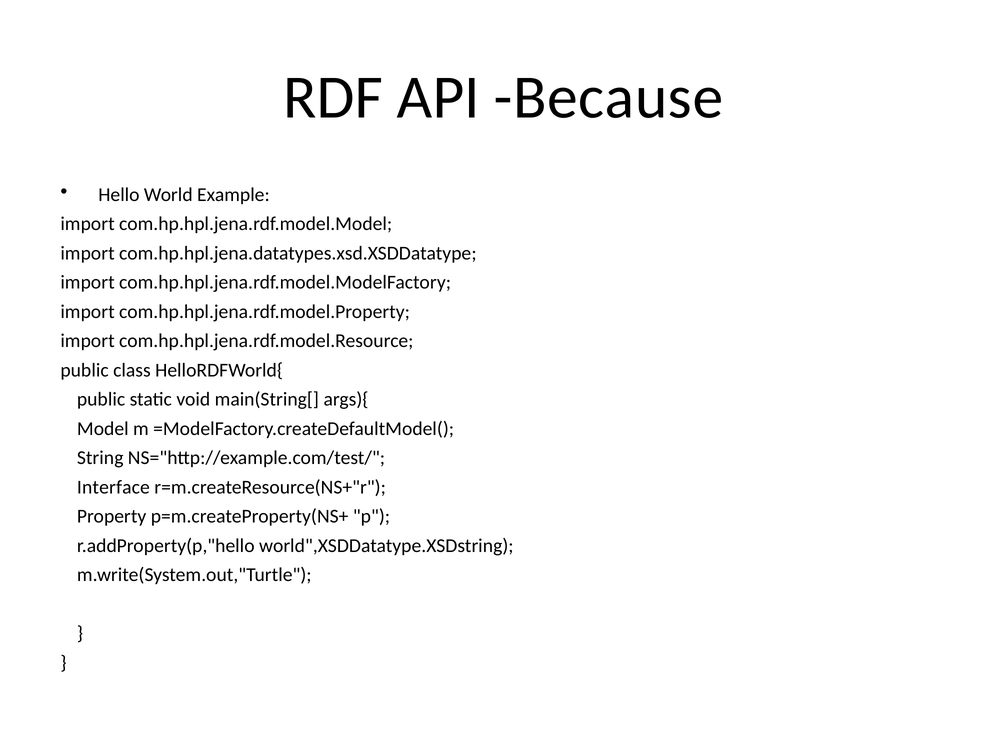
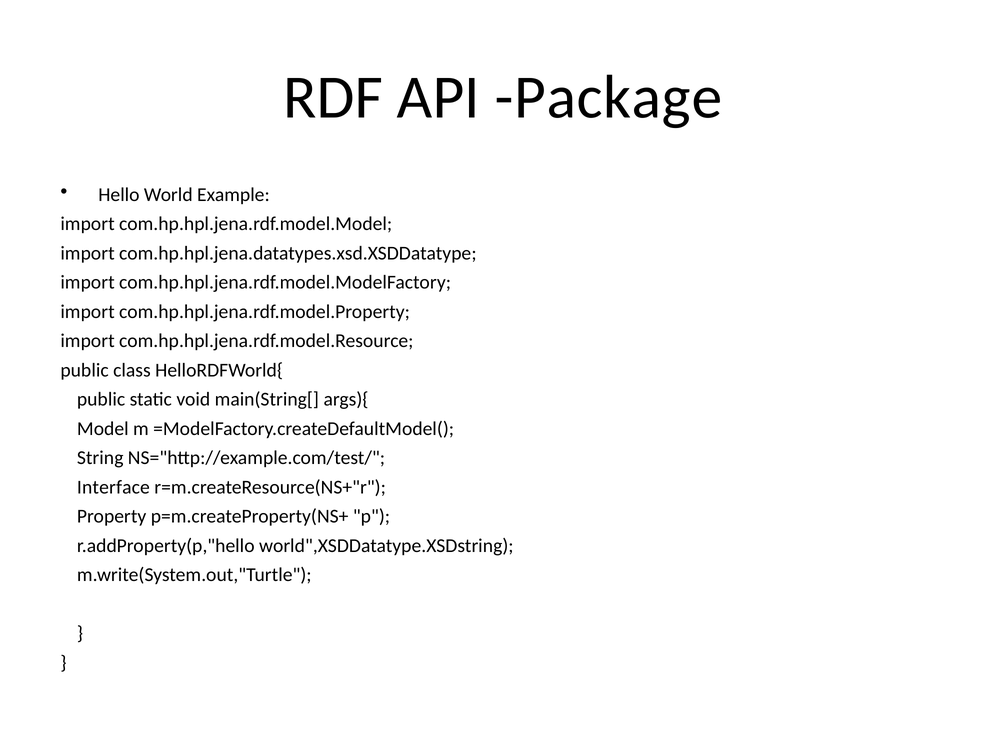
Because: Because -> Package
